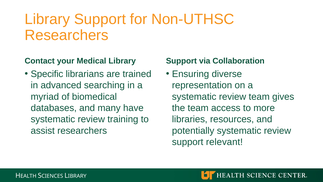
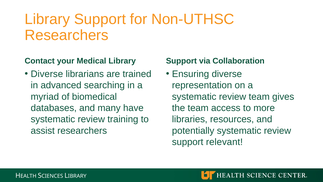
Specific at (47, 74): Specific -> Diverse
